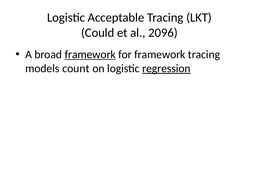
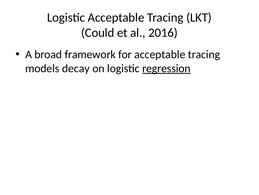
2096: 2096 -> 2016
framework at (90, 54) underline: present -> none
for framework: framework -> acceptable
count: count -> decay
